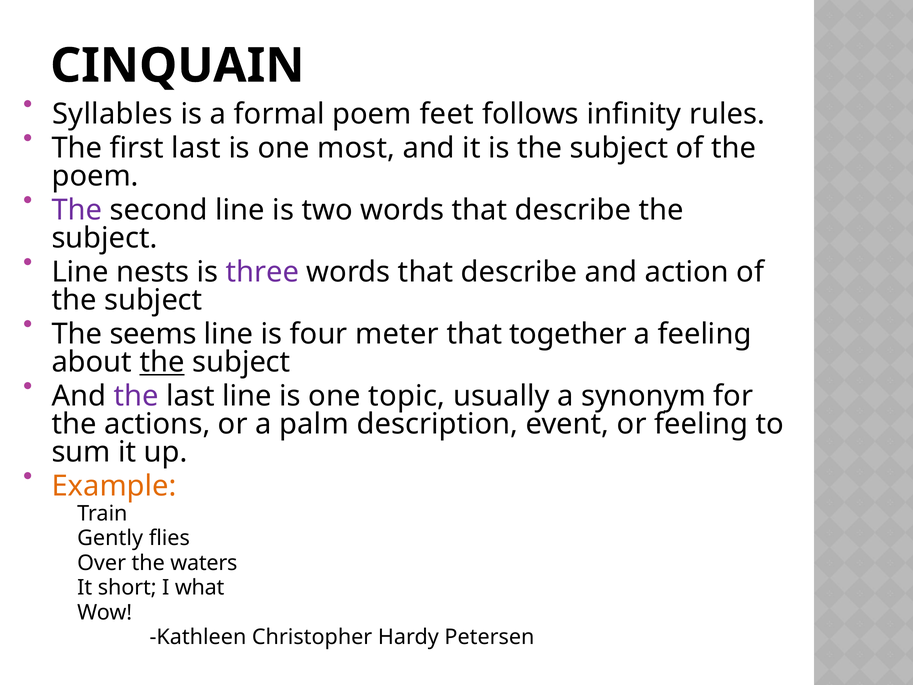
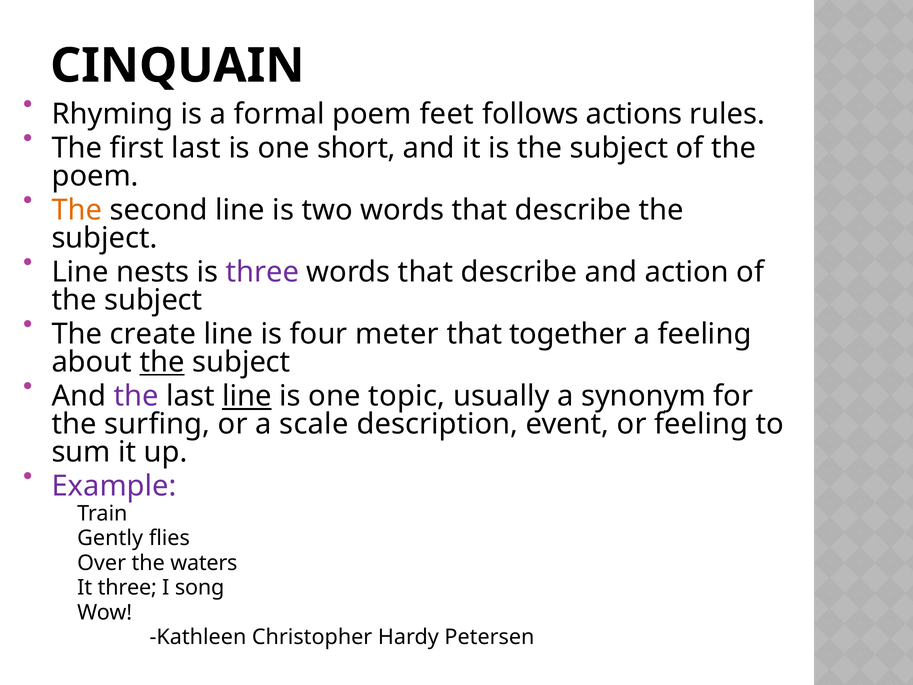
Syllables: Syllables -> Rhyming
infinity: infinity -> actions
most: most -> short
The at (77, 210) colour: purple -> orange
seems: seems -> create
line at (247, 396) underline: none -> present
actions: actions -> surfing
palm: palm -> scale
Example colour: orange -> purple
It short: short -> three
what: what -> song
